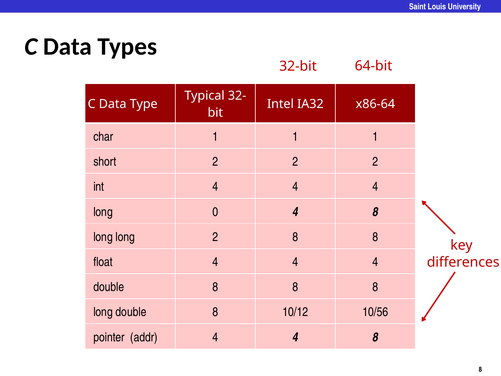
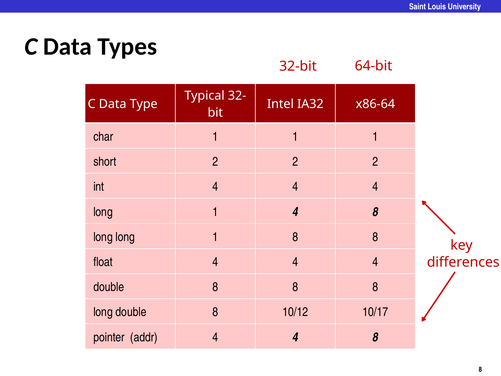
0 at (215, 212): 0 -> 1
long long 2: 2 -> 1
10/56: 10/56 -> 10/17
